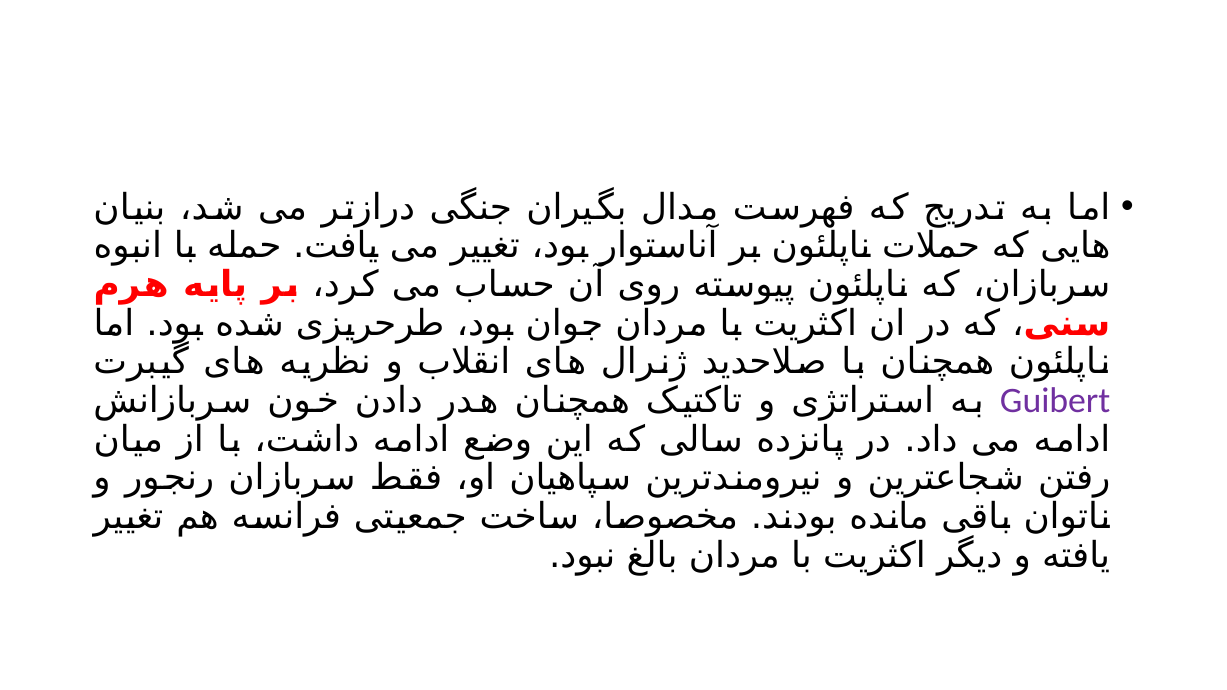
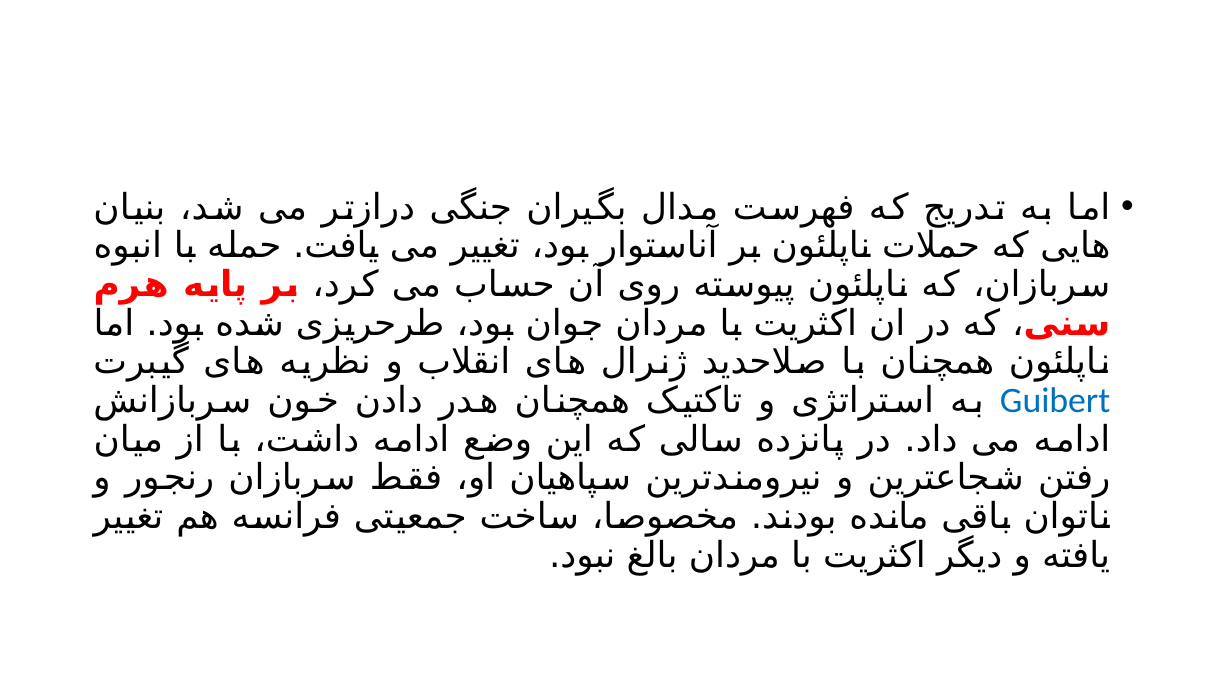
Guibert colour: purple -> blue
